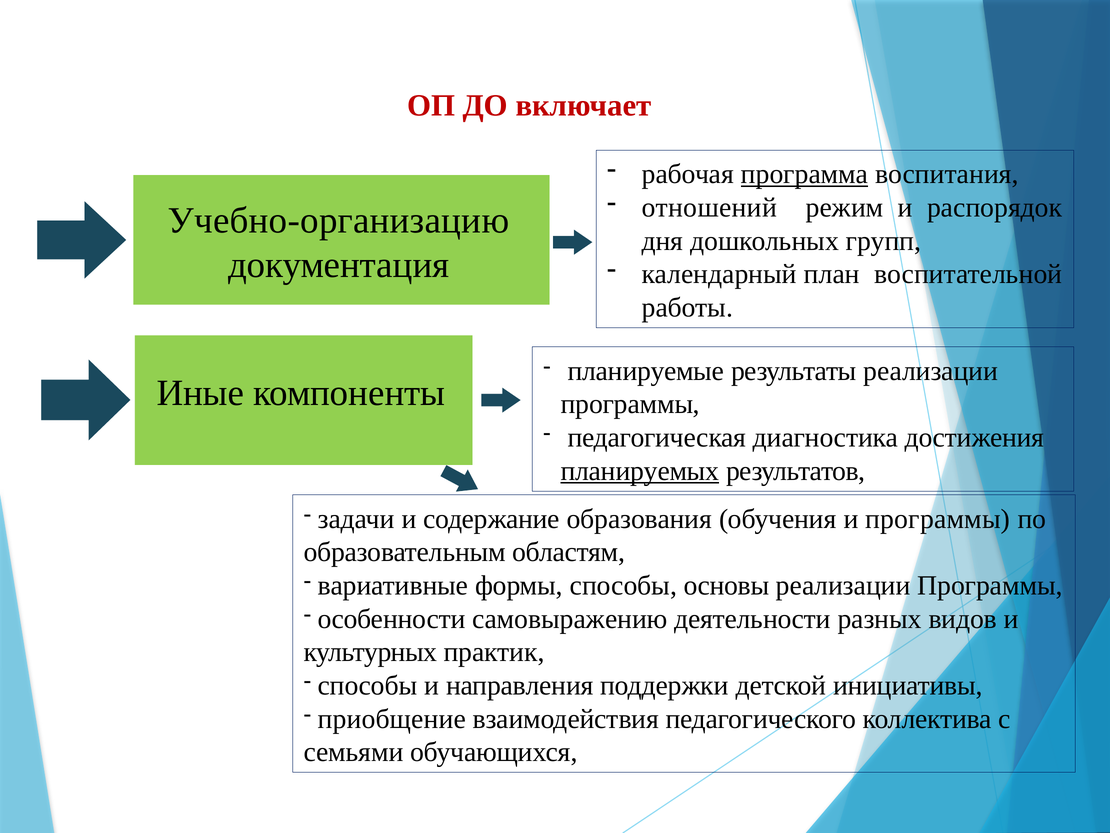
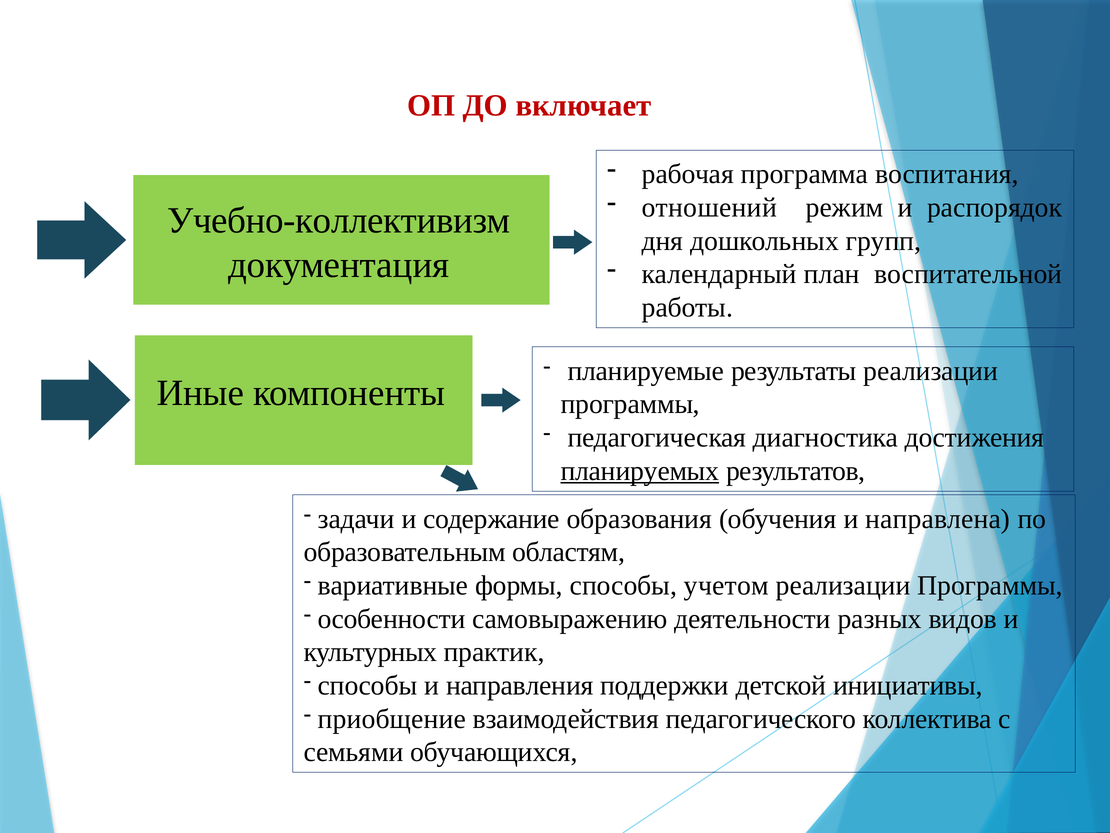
программа underline: present -> none
Учебно-организацию: Учебно-организацию -> Учебно-коллективизм
и программы: программы -> направлена
основы: основы -> учетом
